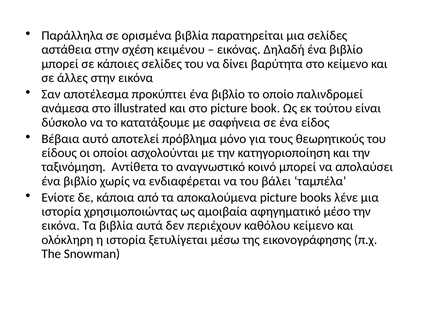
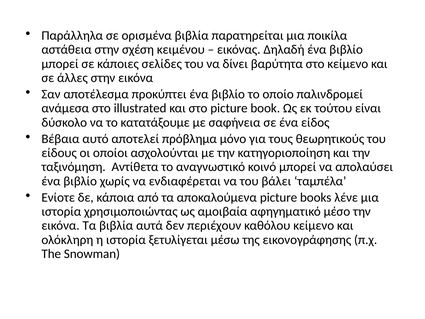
μια σελίδες: σελίδες -> ποικίλα
